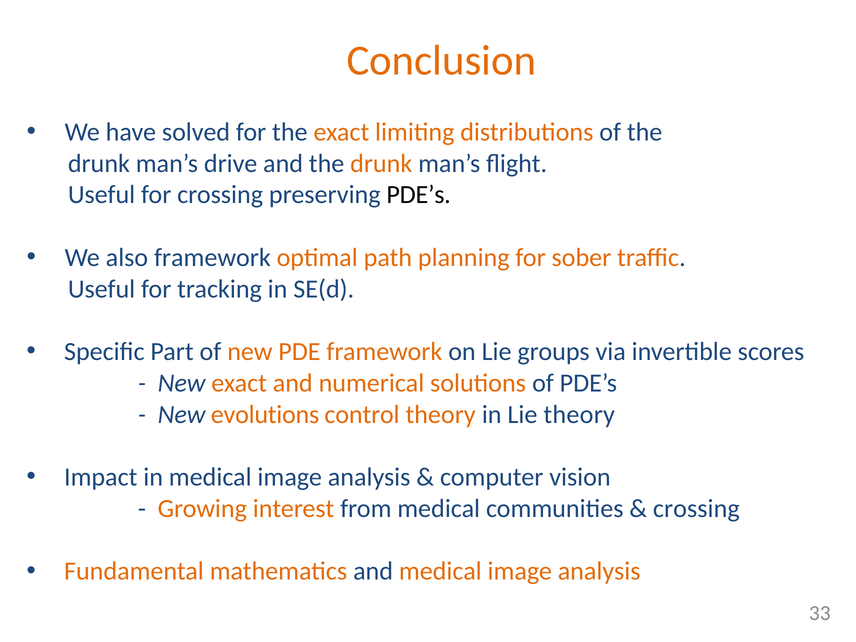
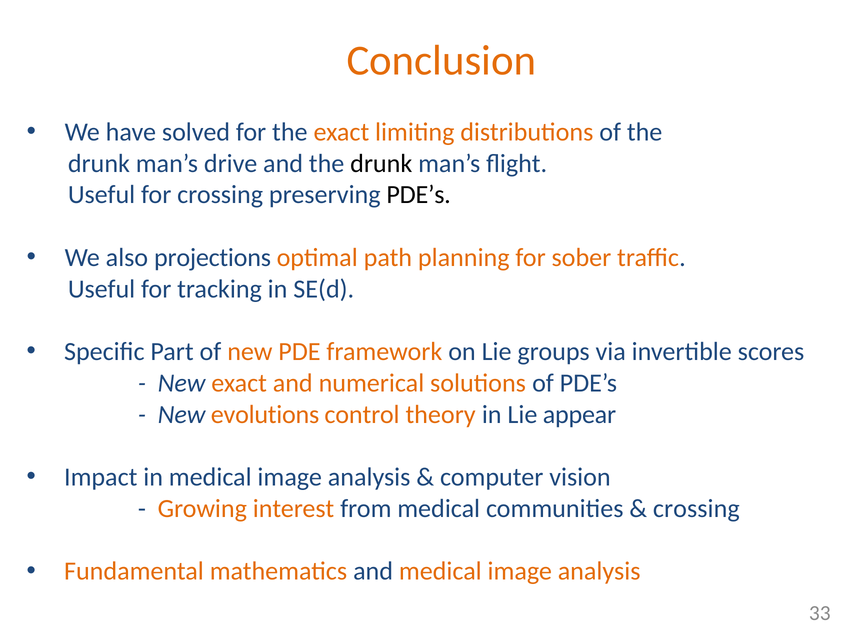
drunk at (381, 163) colour: orange -> black
also framework: framework -> projections
Lie theory: theory -> appear
